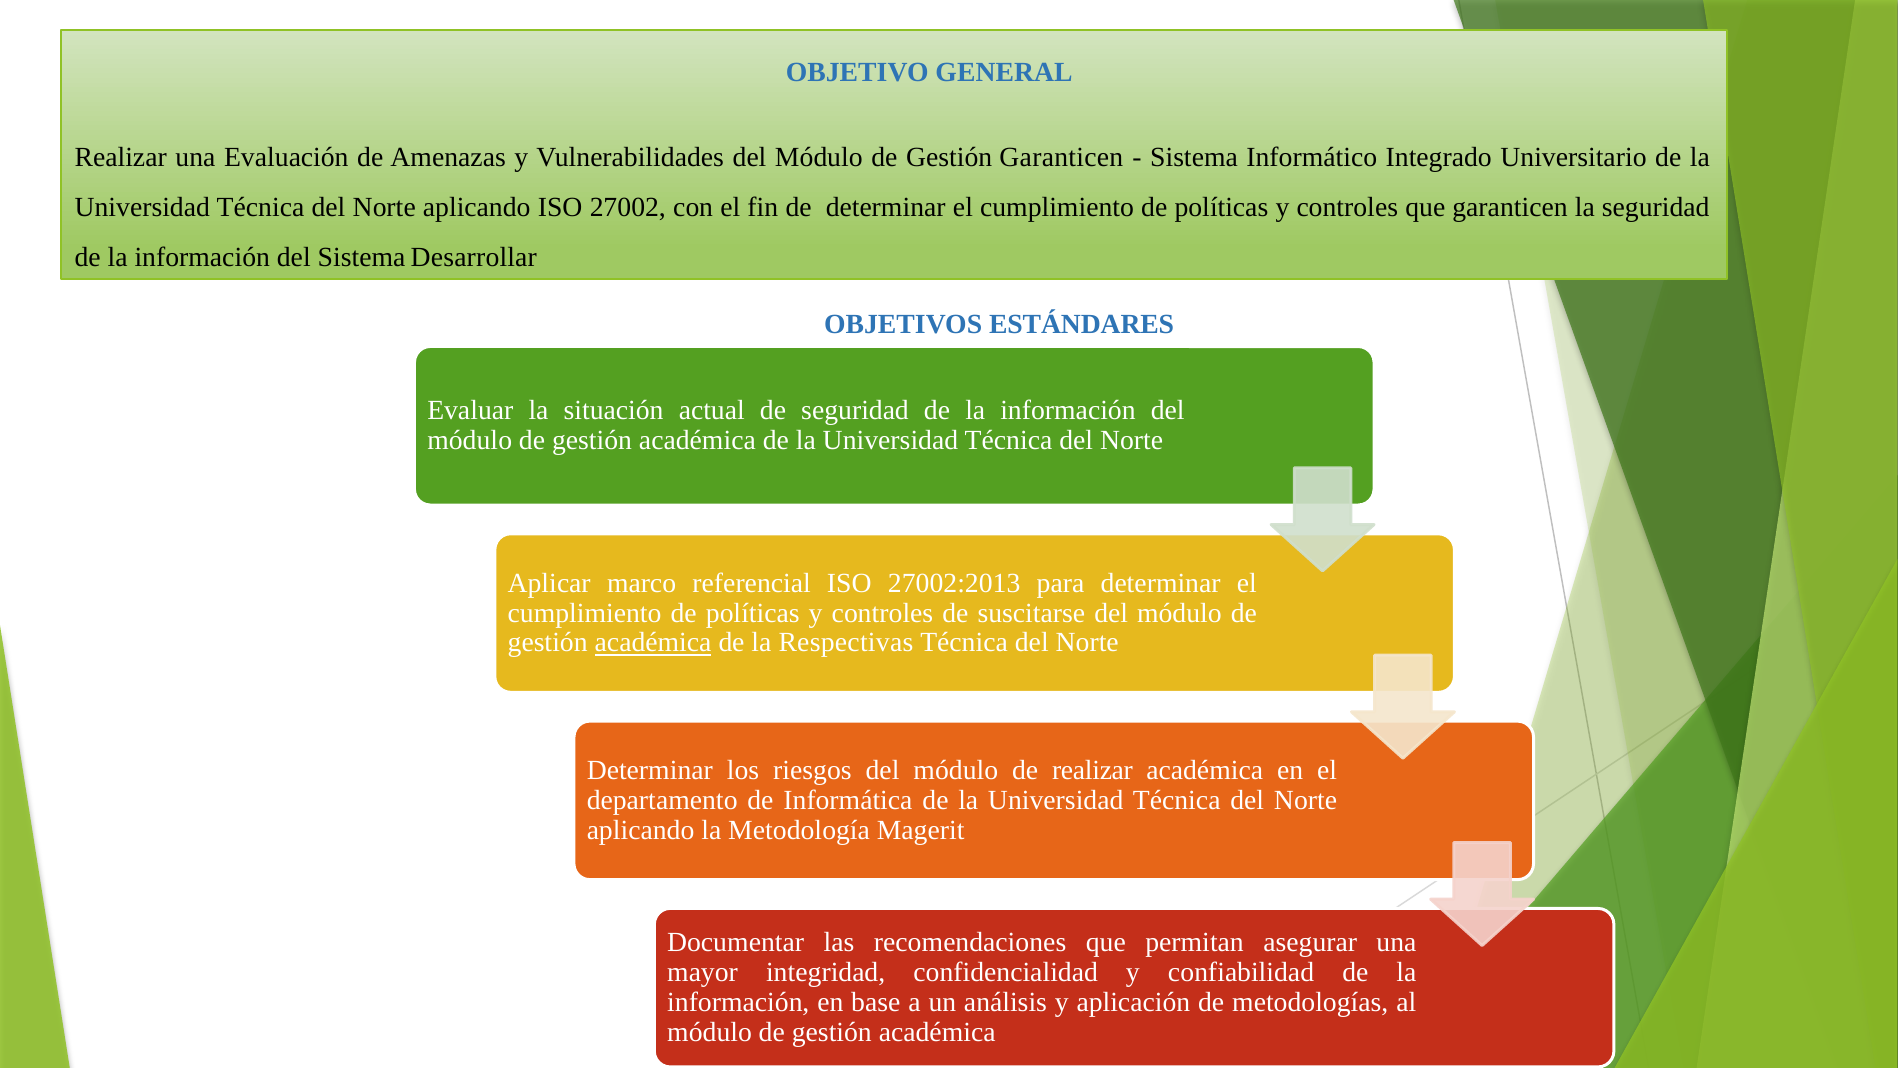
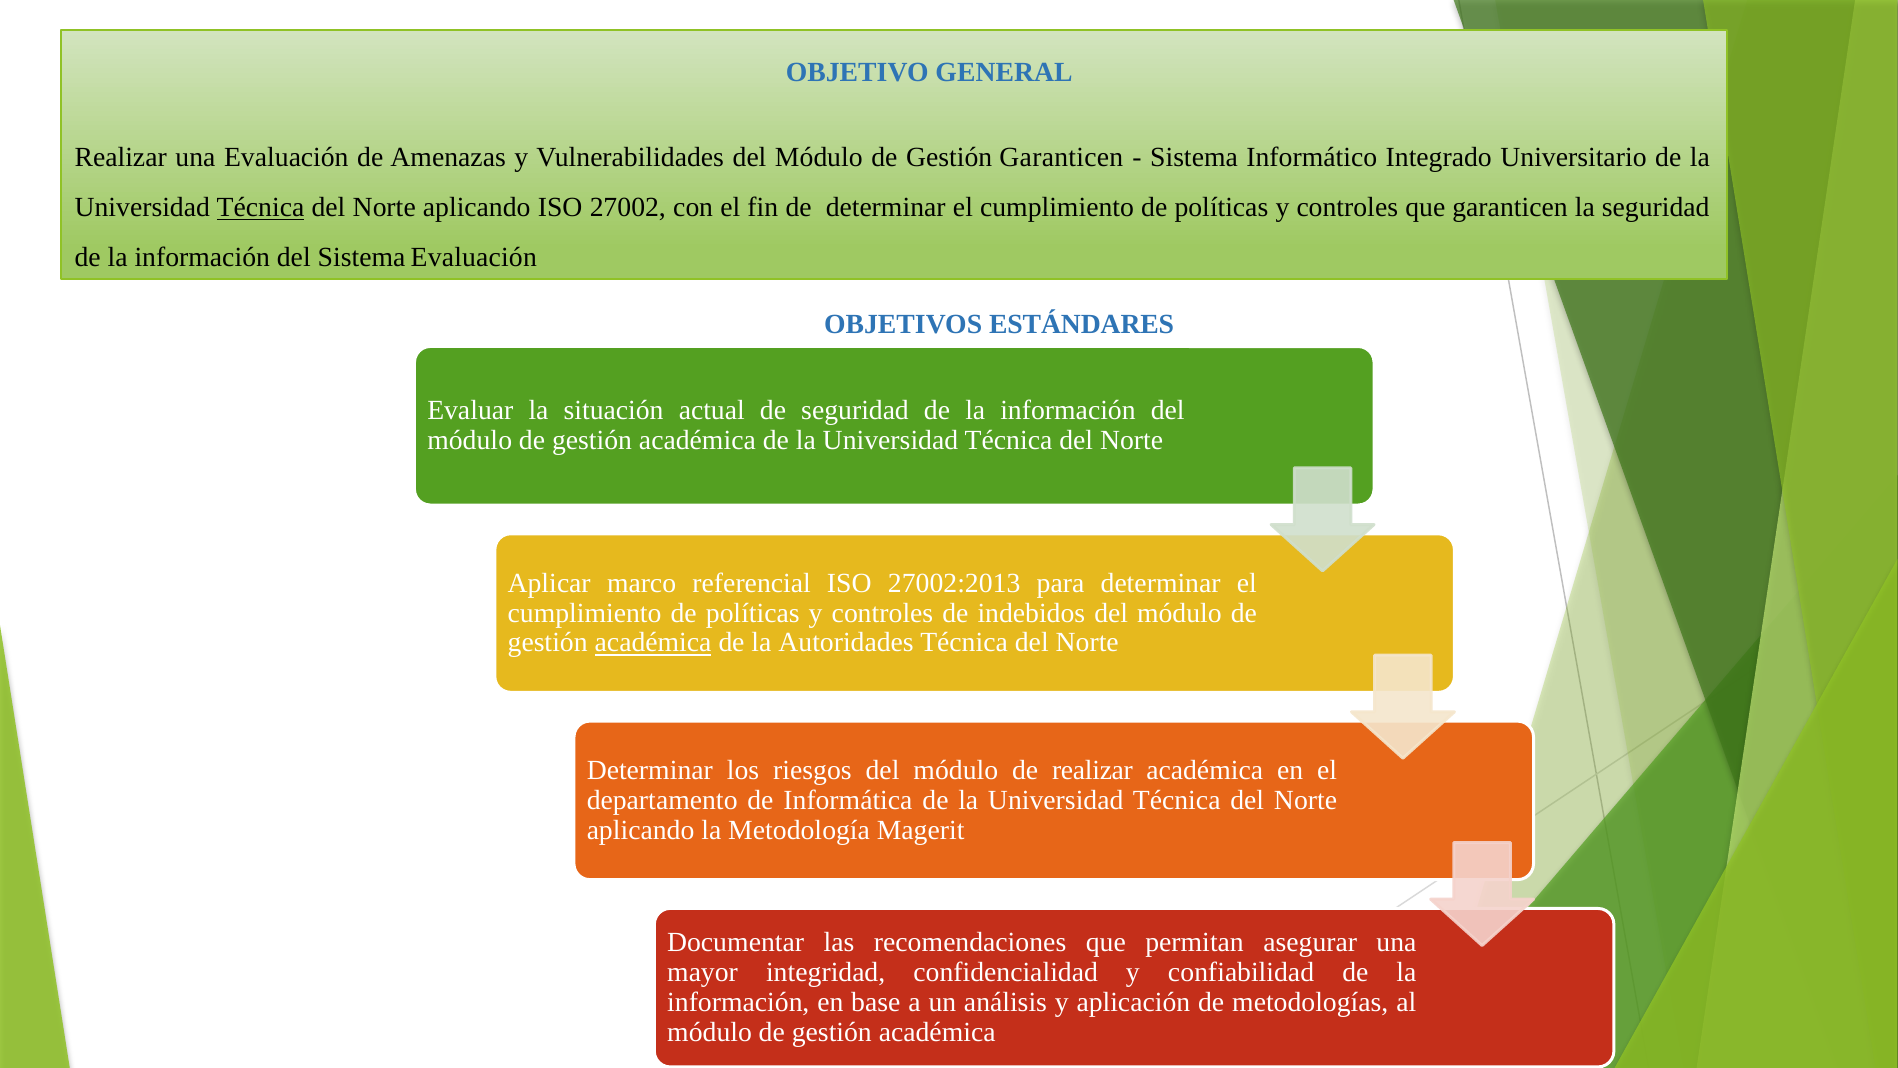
Técnica at (261, 208) underline: none -> present
Sistema Desarrollar: Desarrollar -> Evaluación
suscitarse: suscitarse -> indebidos
Respectivas: Respectivas -> Autoridades
